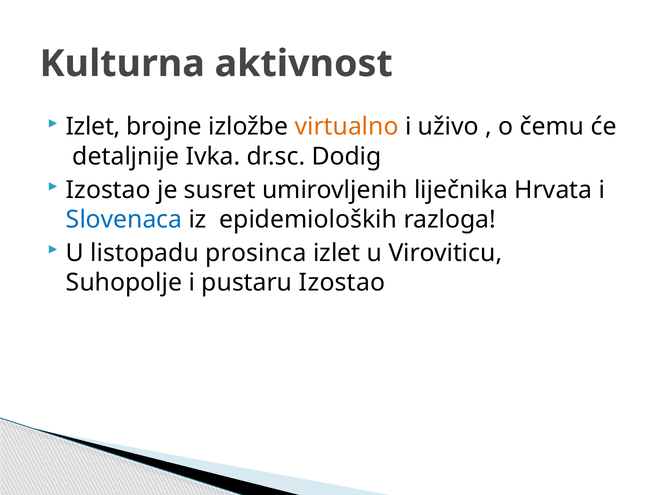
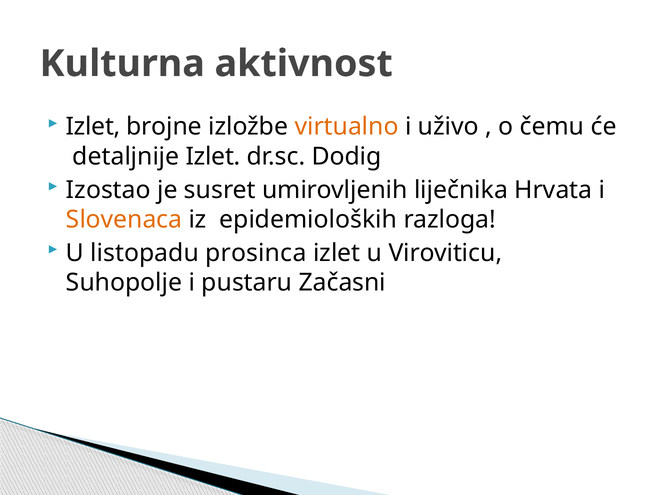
detaljnije Ivka: Ivka -> Izlet
Slovenaca colour: blue -> orange
pustaru Izostao: Izostao -> Začasni
